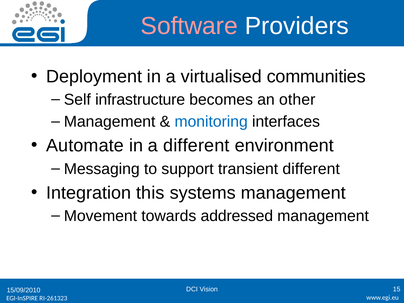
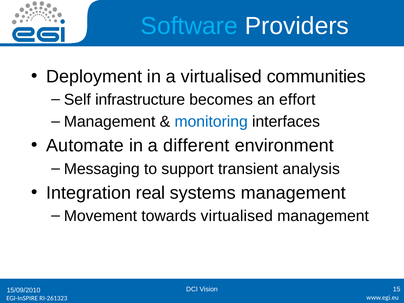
Software colour: pink -> light blue
other: other -> effort
transient different: different -> analysis
this: this -> real
towards addressed: addressed -> virtualised
